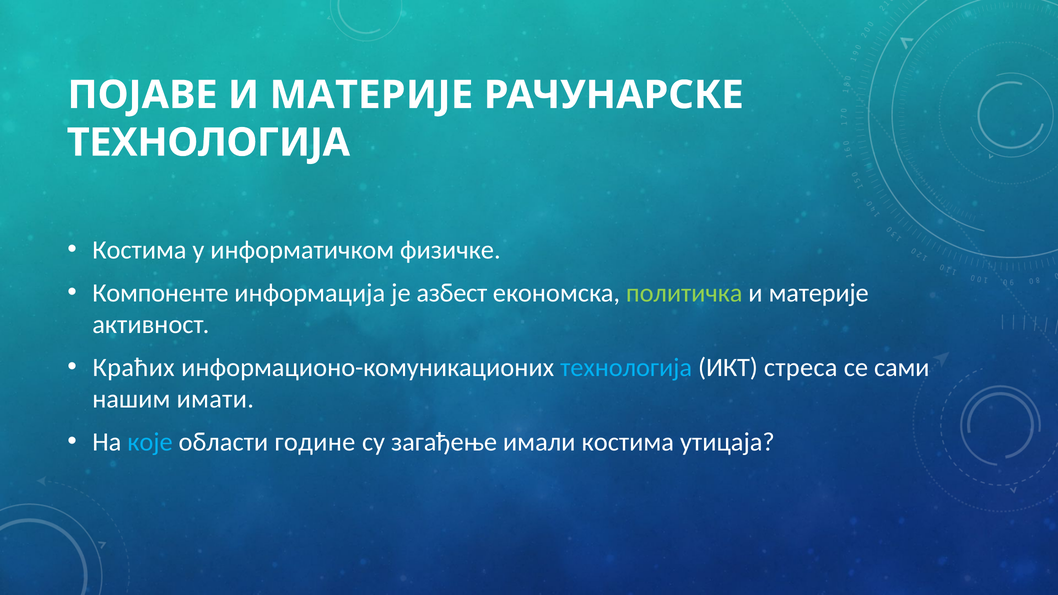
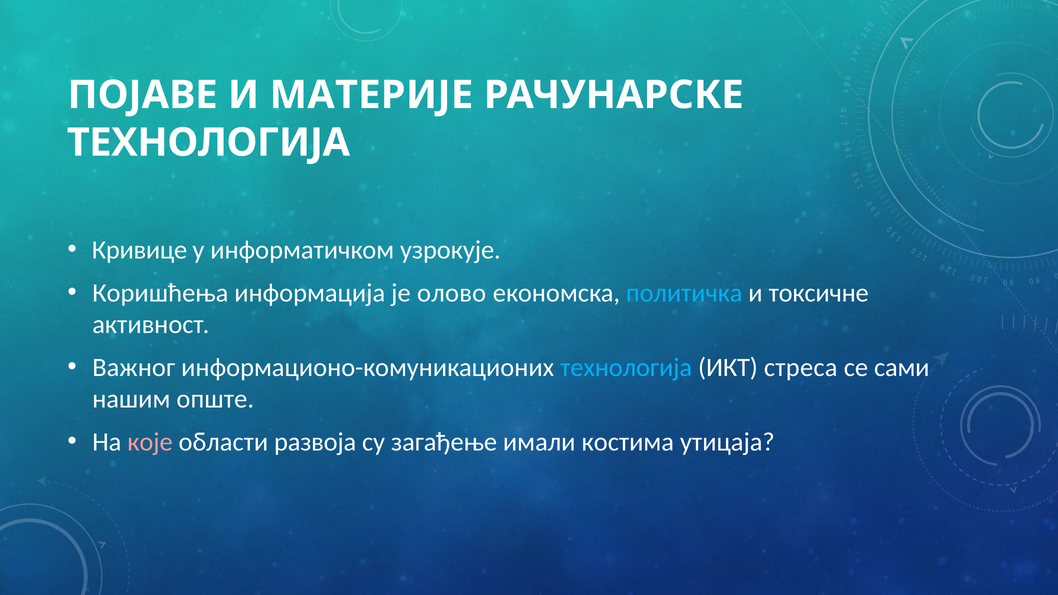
Костима at (139, 250): Костима -> Кривице
физичке: физичке -> узрокује
Компоненте: Компоненте -> Коришћења
азбест: азбест -> олово
политичка colour: light green -> light blue
материје at (819, 293): материје -> токсичне
Краћих: Краћих -> Важног
имати: имати -> опште
које colour: light blue -> pink
године: године -> развоја
